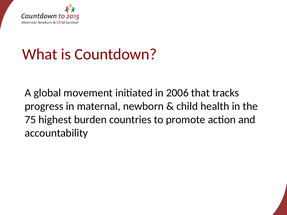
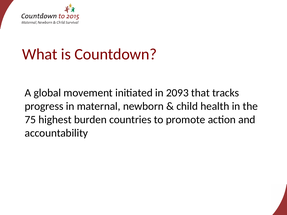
2006: 2006 -> 2093
